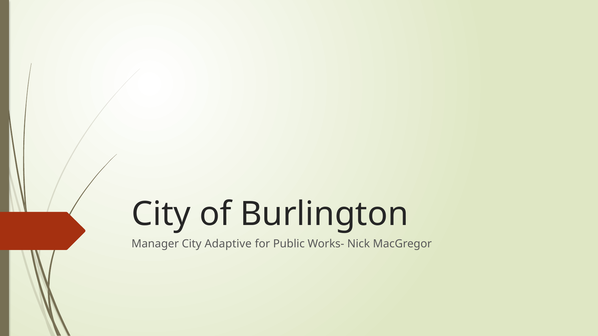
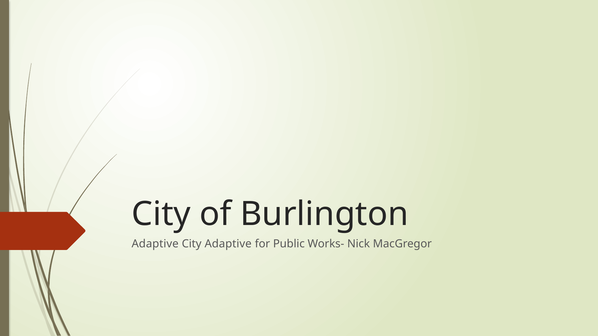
Manager at (155, 244): Manager -> Adaptive
